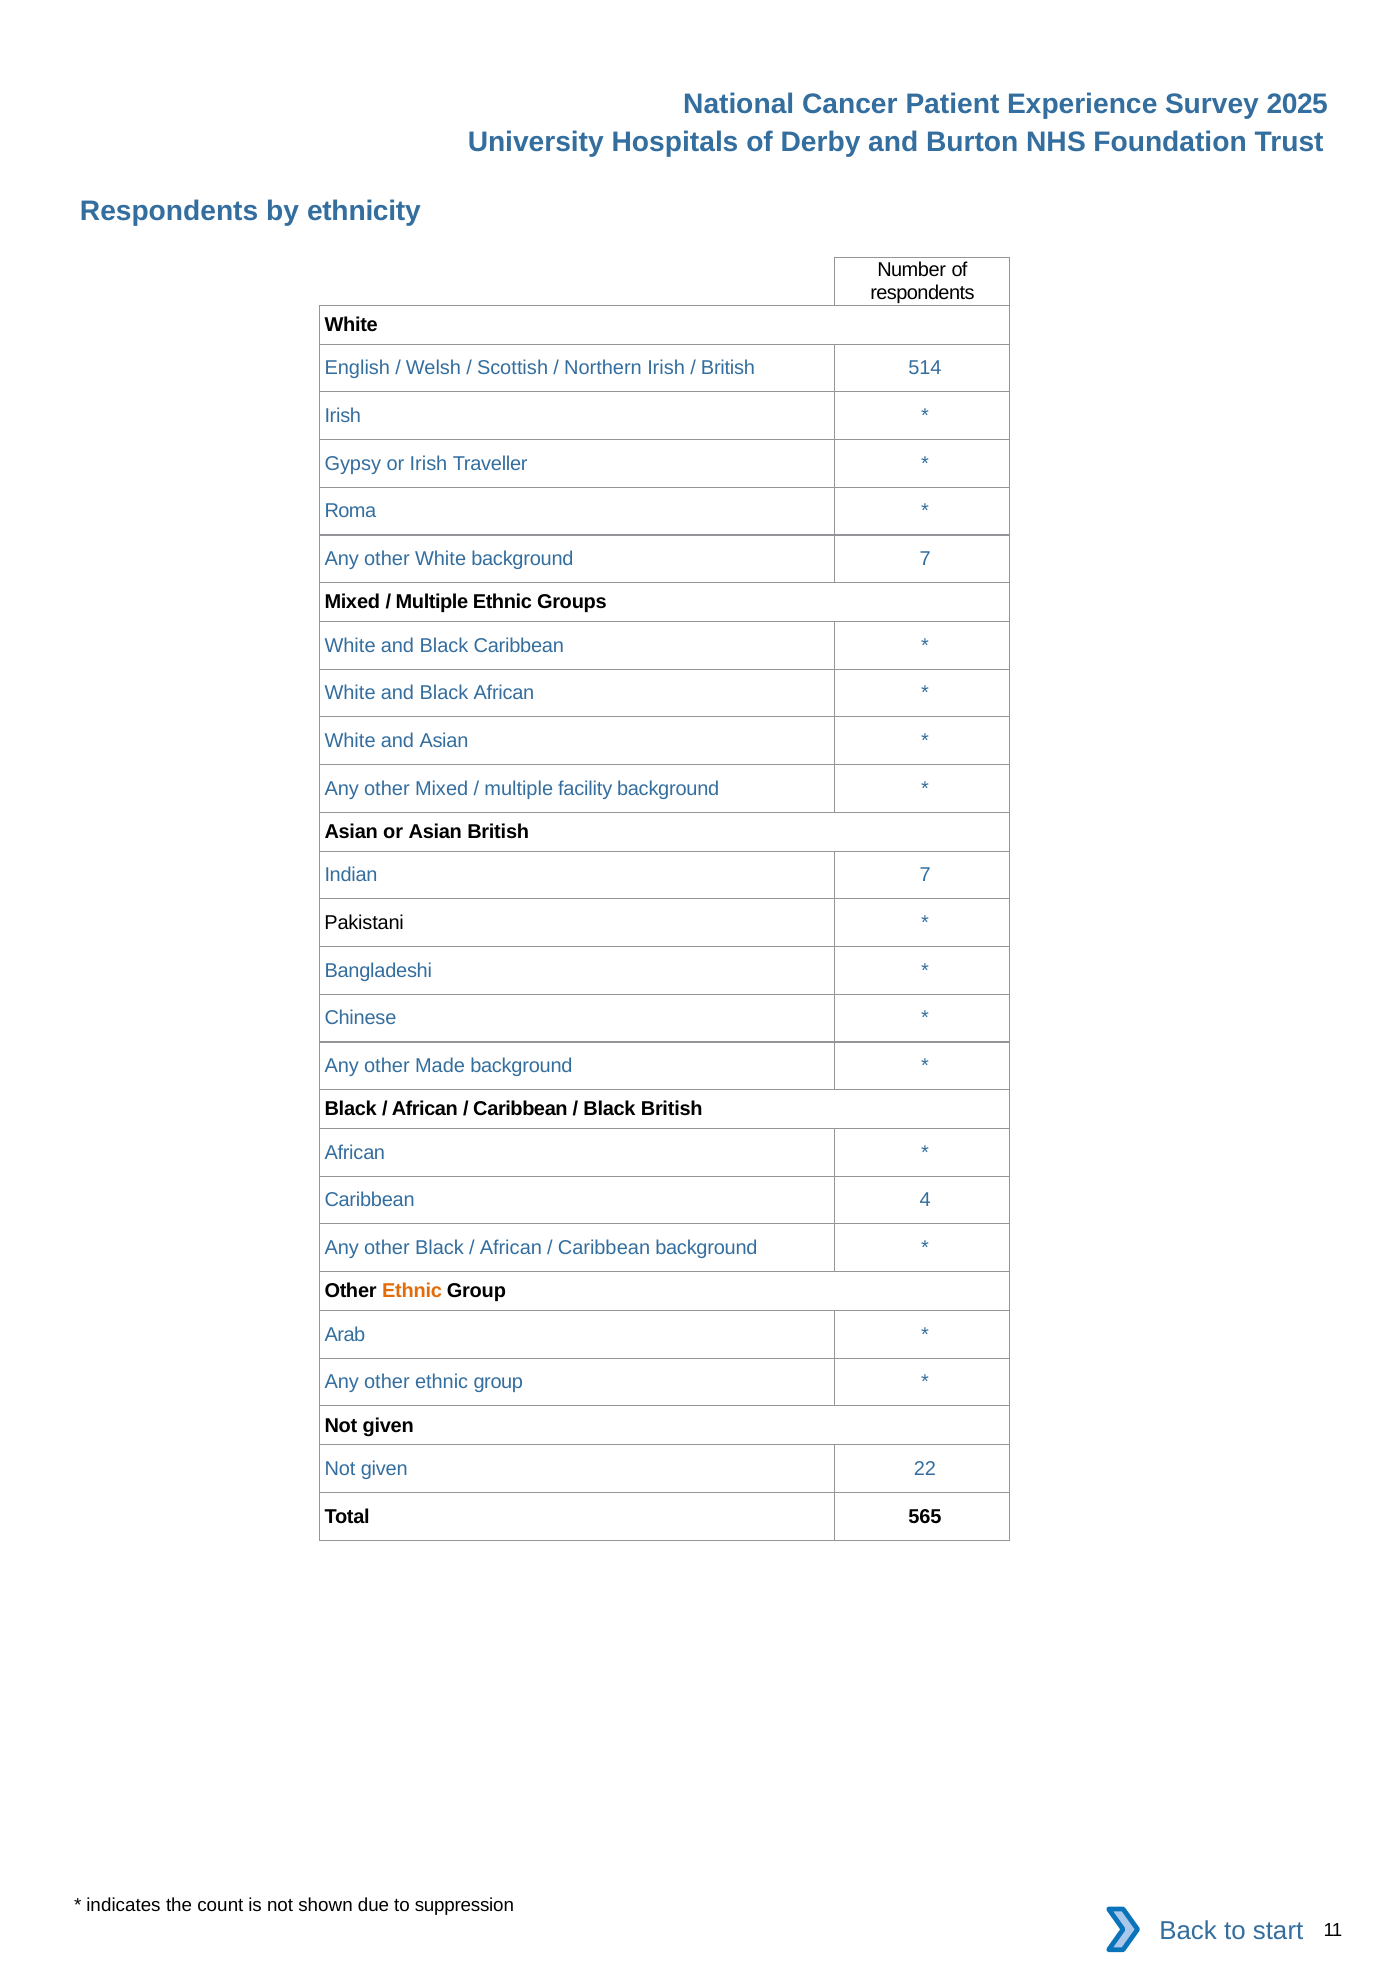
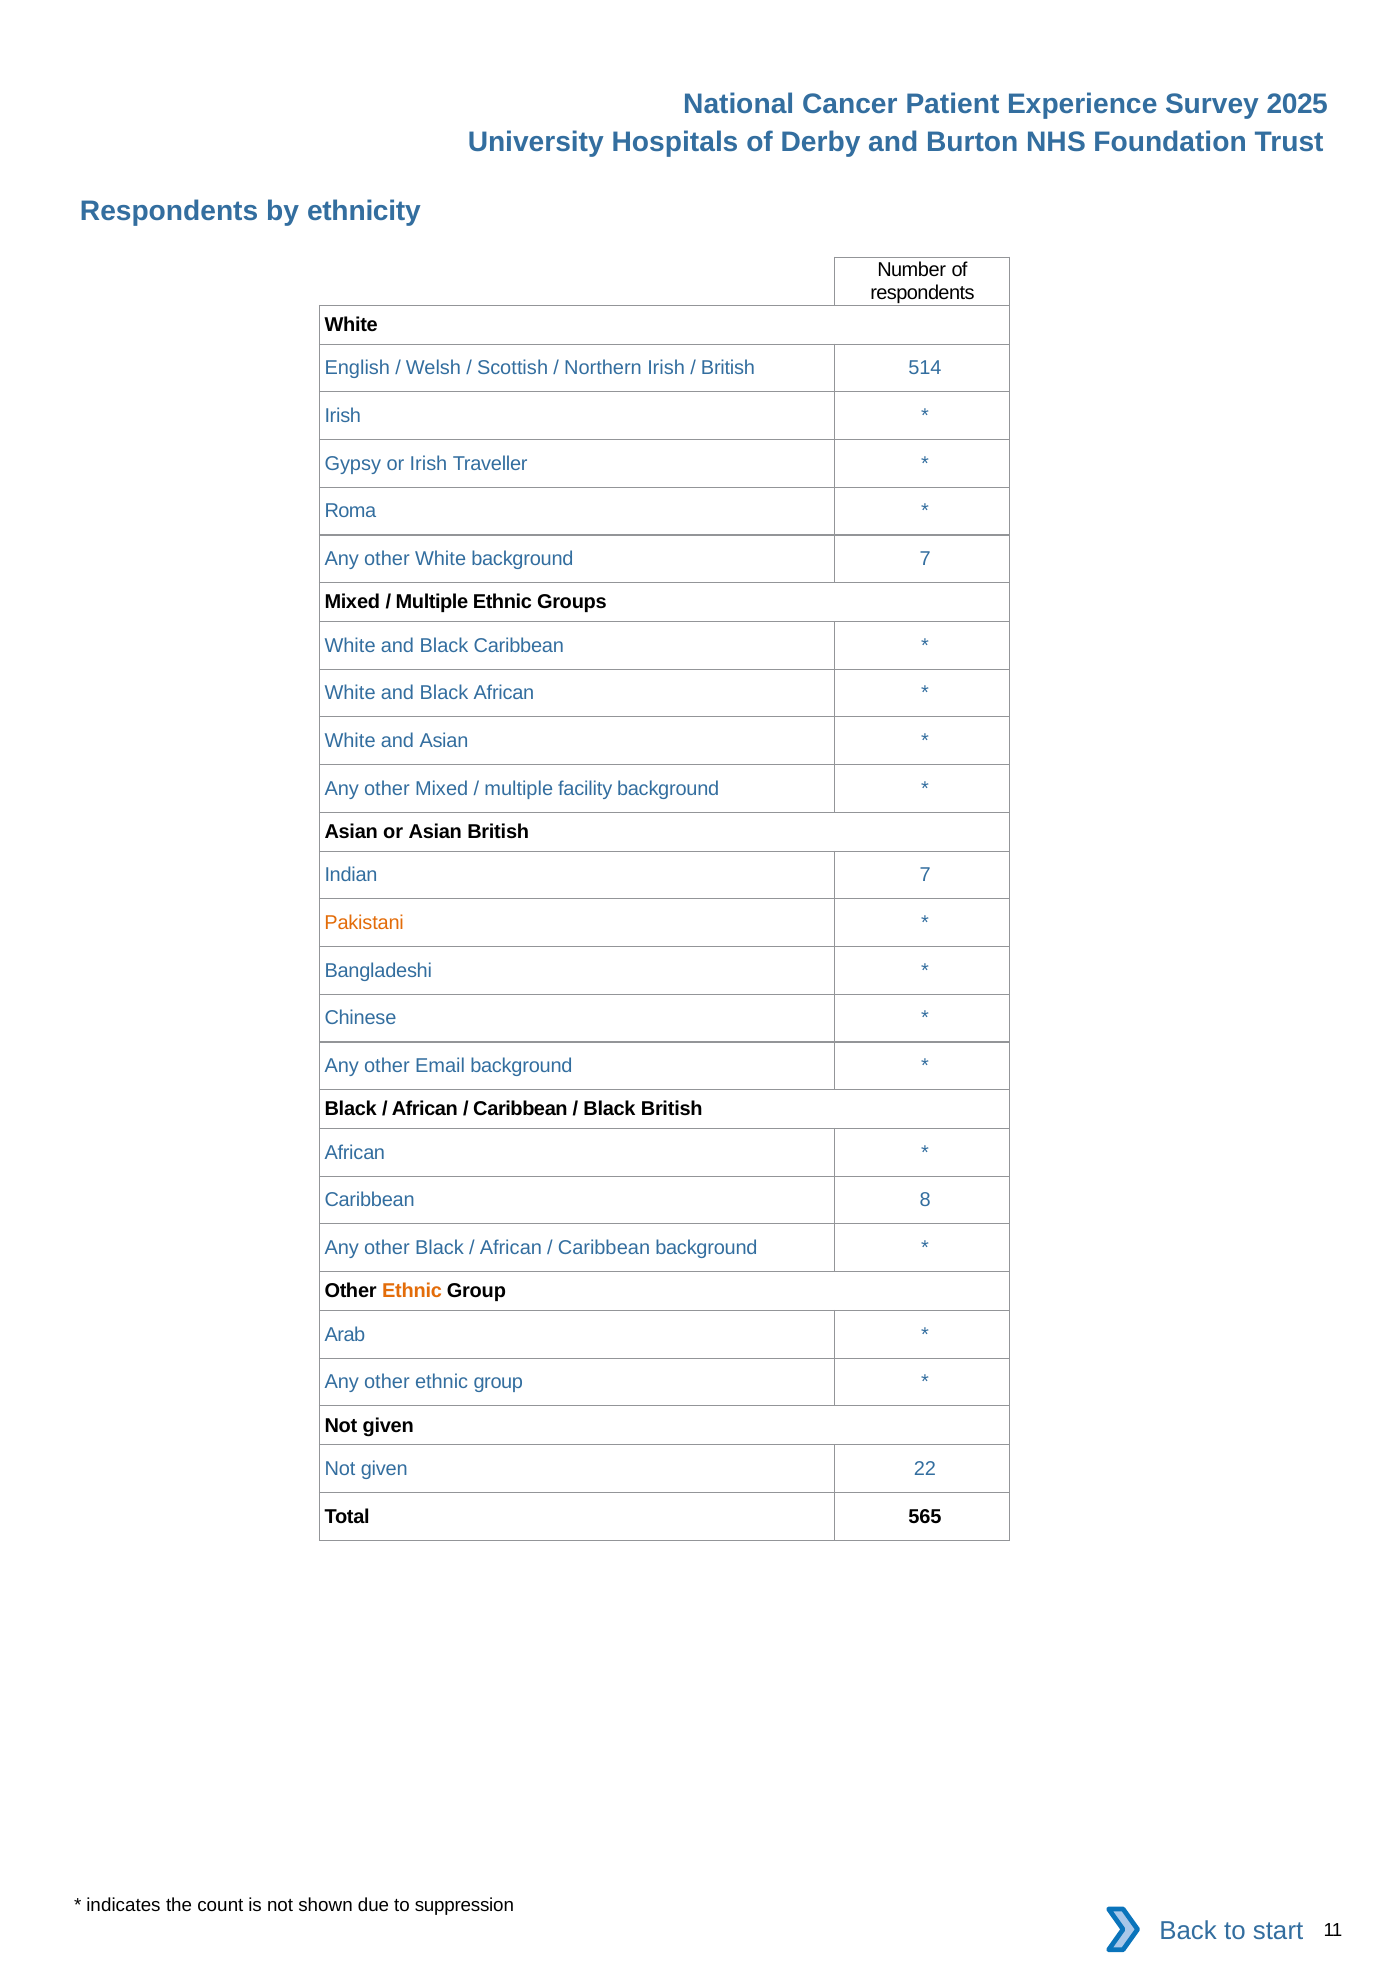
Pakistani colour: black -> orange
Made: Made -> Email
4: 4 -> 8
